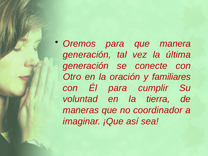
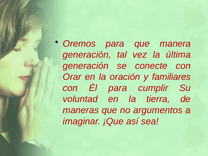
Otro: Otro -> Orar
coordinador: coordinador -> argumentos
